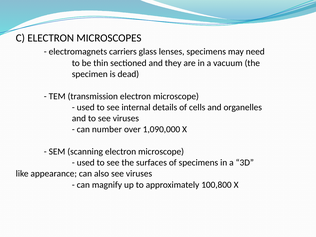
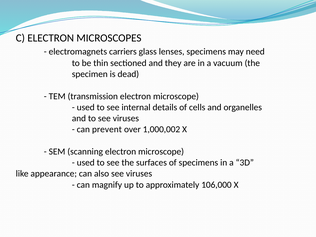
number: number -> prevent
1,090,000: 1,090,000 -> 1,000,002
100,800: 100,800 -> 106,000
